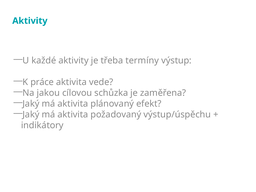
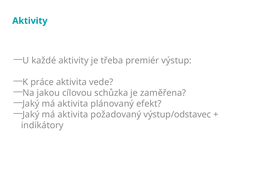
termíny: termíny -> premiér
výstup/úspěchu: výstup/úspěchu -> výstup/odstavec
